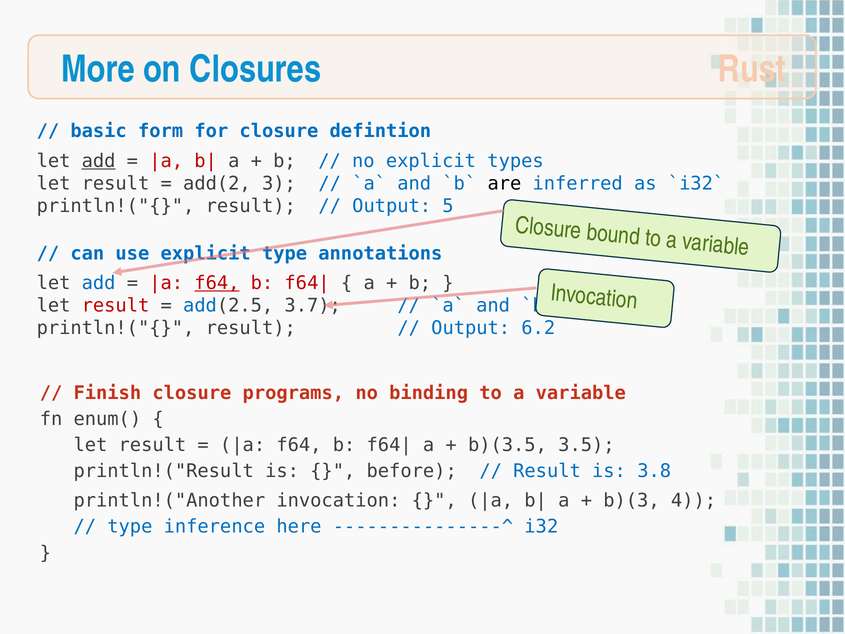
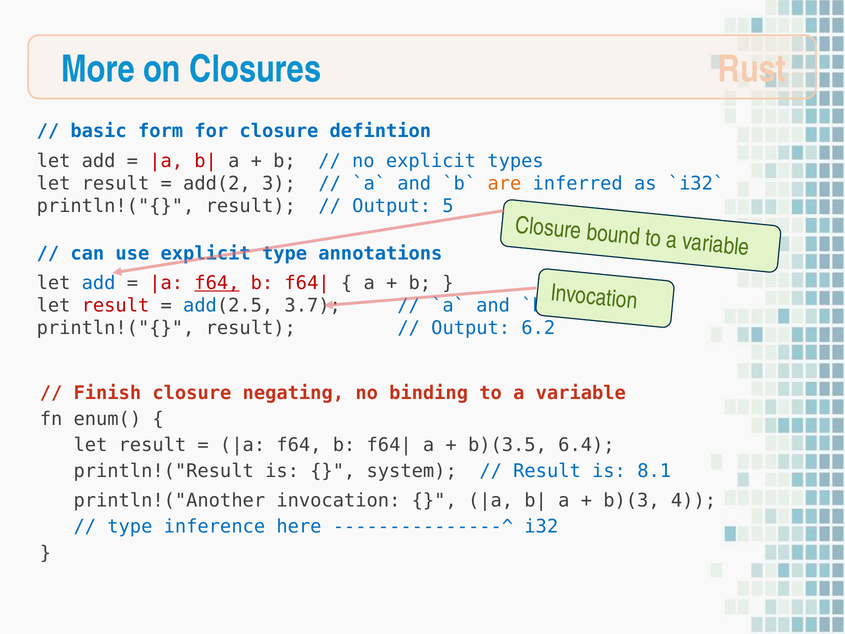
add at (99, 161) underline: present -> none
are at (504, 183) colour: black -> orange
programs: programs -> negating
3.5: 3.5 -> 6.4
before: before -> system
3.8: 3.8 -> 8.1
